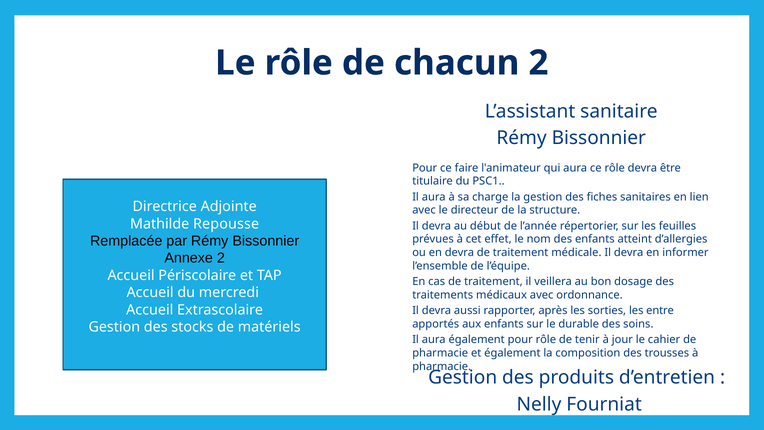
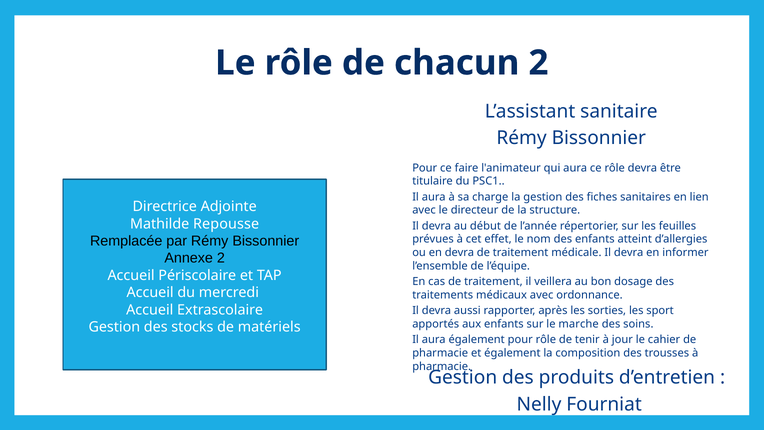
entre: entre -> sport
durable: durable -> marche
